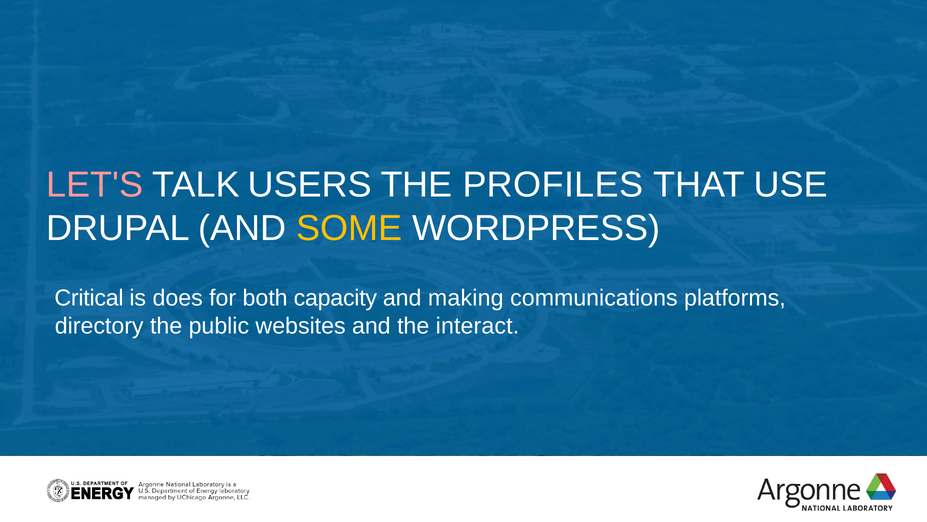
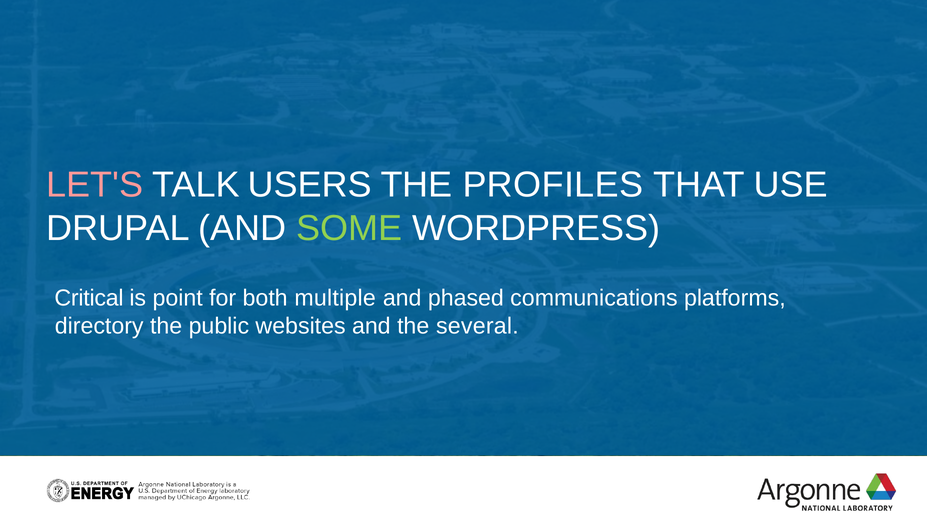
SOME colour: yellow -> light green
does: does -> point
capacity: capacity -> multiple
making: making -> phased
interact: interact -> several
